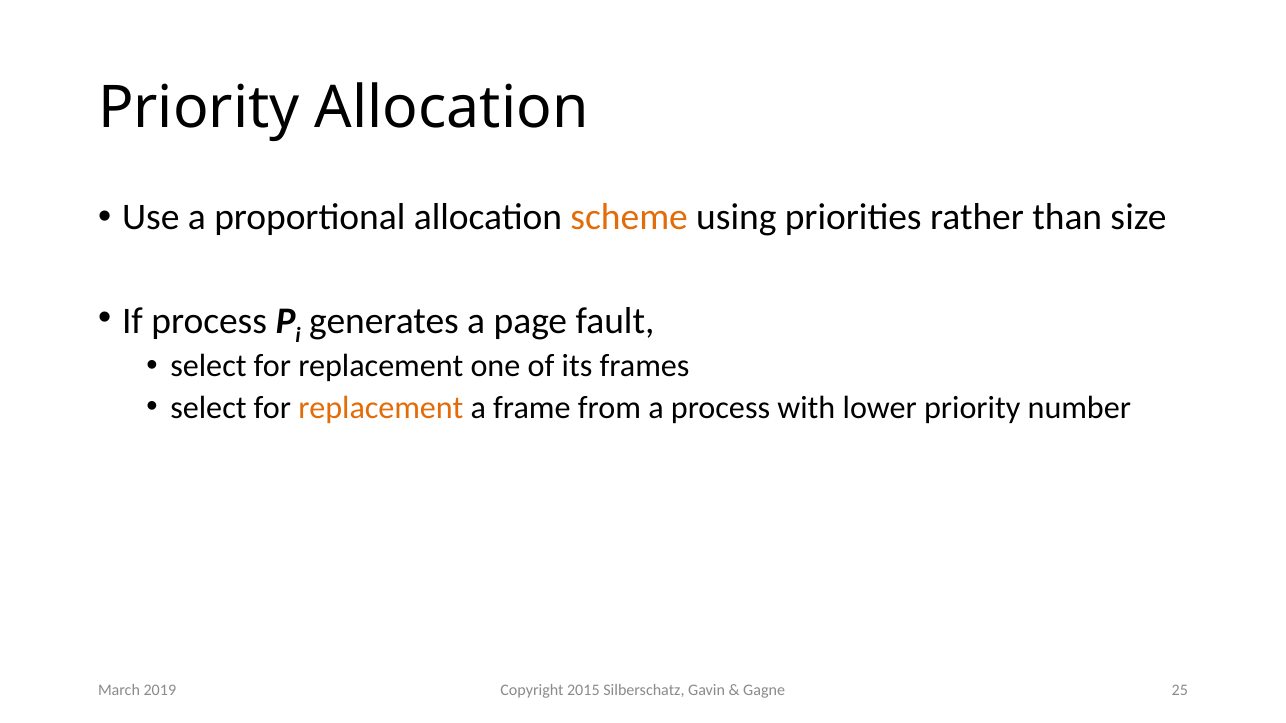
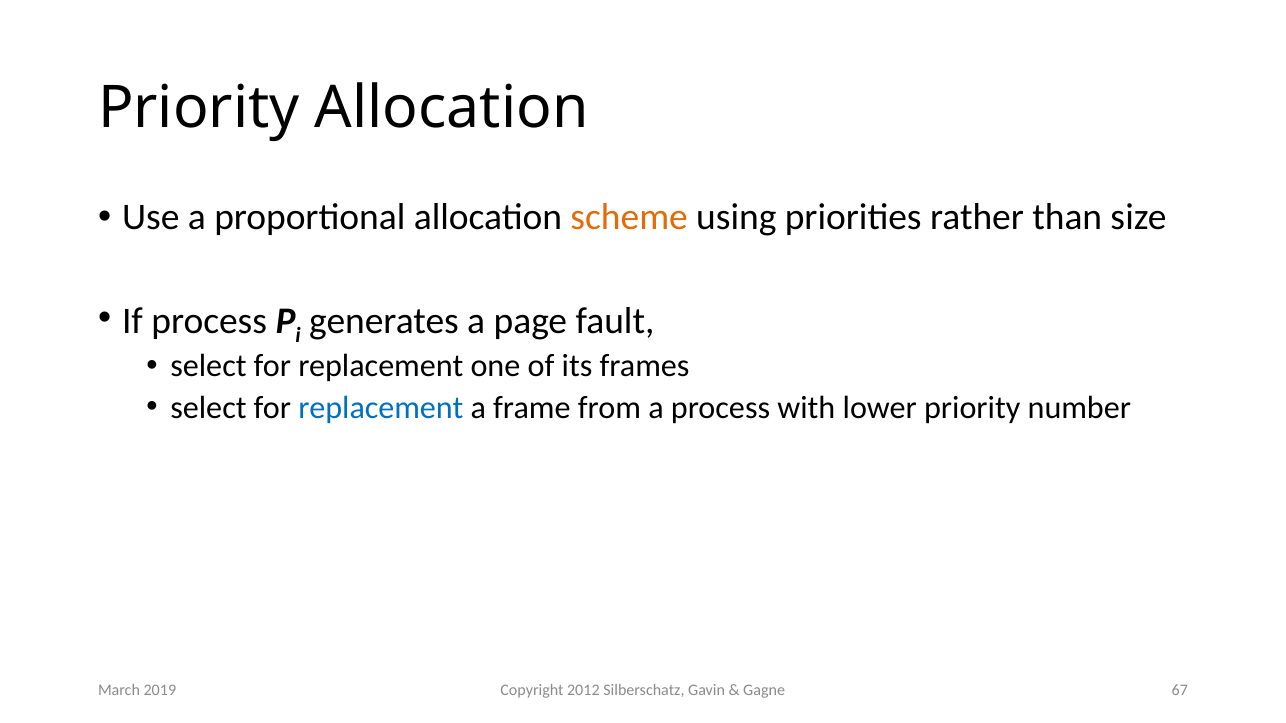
replacement at (381, 408) colour: orange -> blue
2015: 2015 -> 2012
25: 25 -> 67
